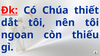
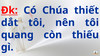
ngoan: ngoan -> quang
